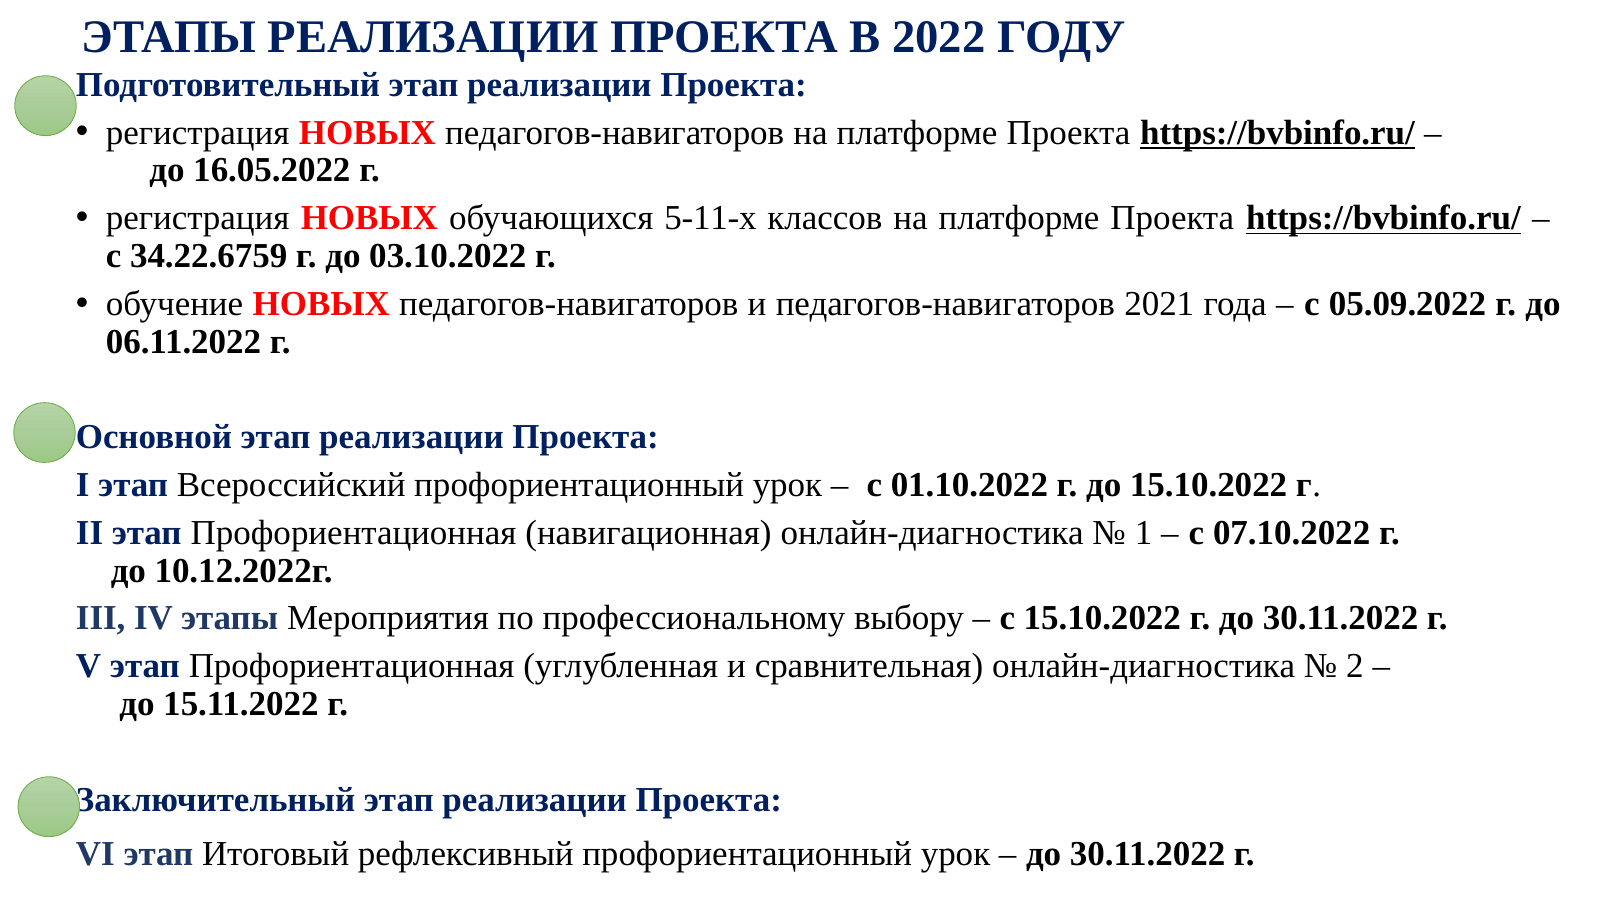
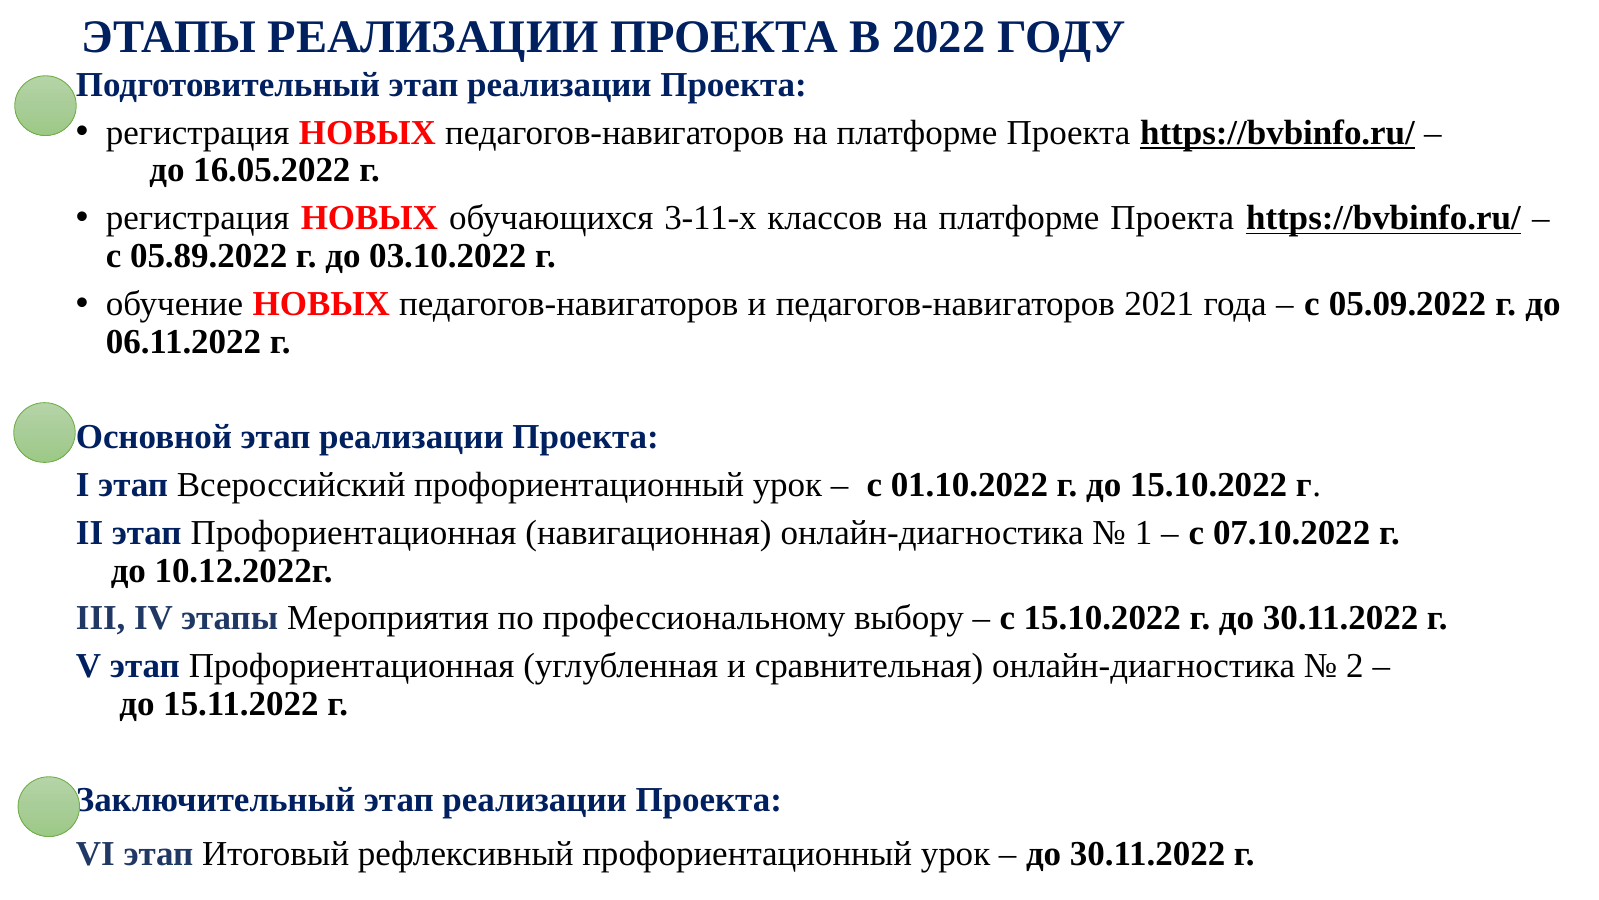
5-11-х: 5-11-х -> 3-11-х
34.22.6759: 34.22.6759 -> 05.89.2022
